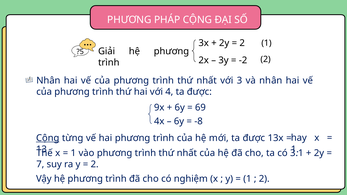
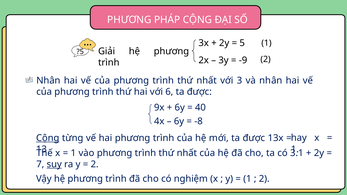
2 at (242, 43): 2 -> 5
-2: -2 -> -9
4: 4 -> 6
69: 69 -> 40
suy underline: none -> present
